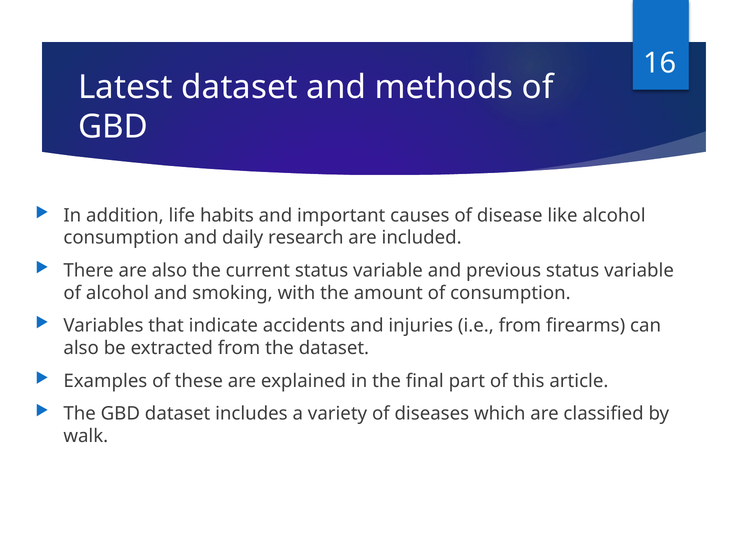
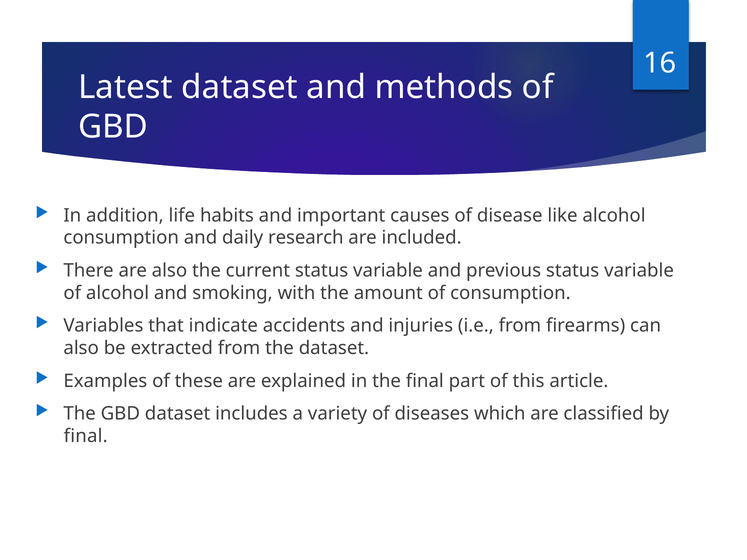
walk at (86, 436): walk -> final
